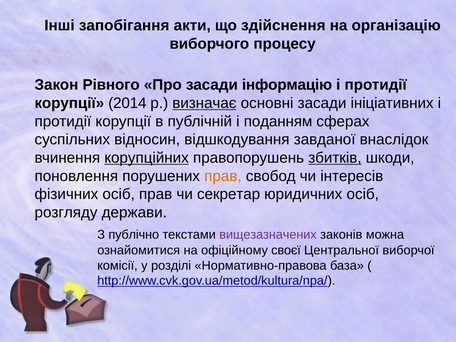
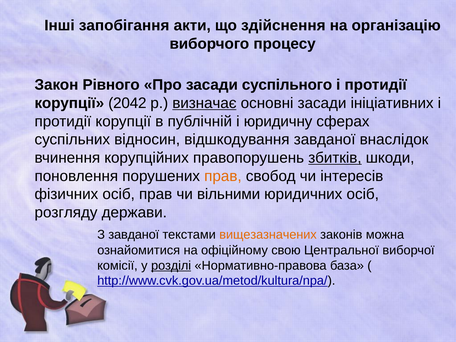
інформацію: інформацію -> суспільного
2014: 2014 -> 2042
поданням: поданням -> юридичну
корупційних underline: present -> none
секретар: секретар -> вільними
З публічно: публічно -> завданої
вищезазначених colour: purple -> orange
своєї: своєї -> свою
розділі underline: none -> present
